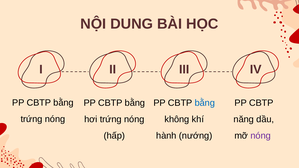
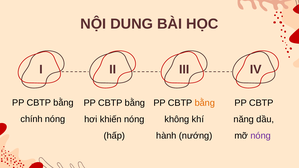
bằng at (205, 103) colour: blue -> orange
trứng at (32, 119): trứng -> chính
hơi trứng: trứng -> khiến
